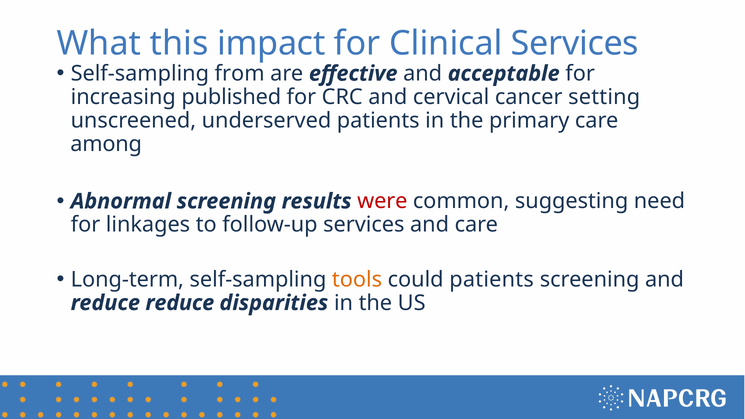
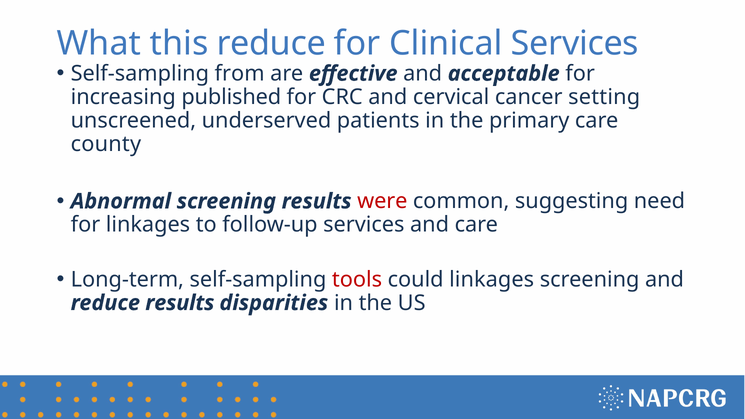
this impact: impact -> reduce
among: among -> county
tools colour: orange -> red
could patients: patients -> linkages
reduce reduce: reduce -> results
